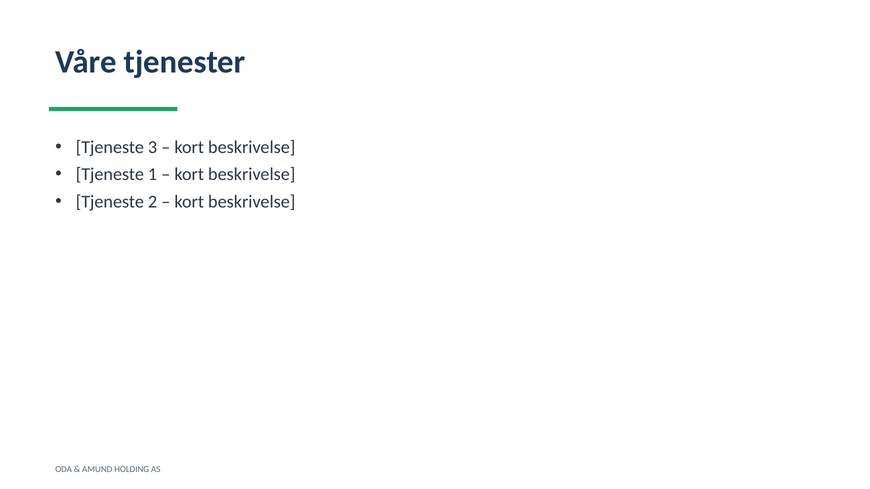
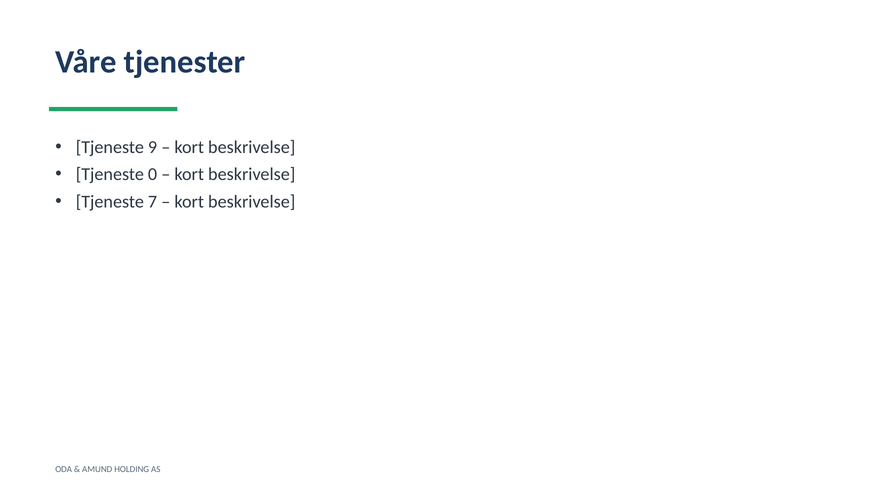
3: 3 -> 9
1: 1 -> 0
2: 2 -> 7
